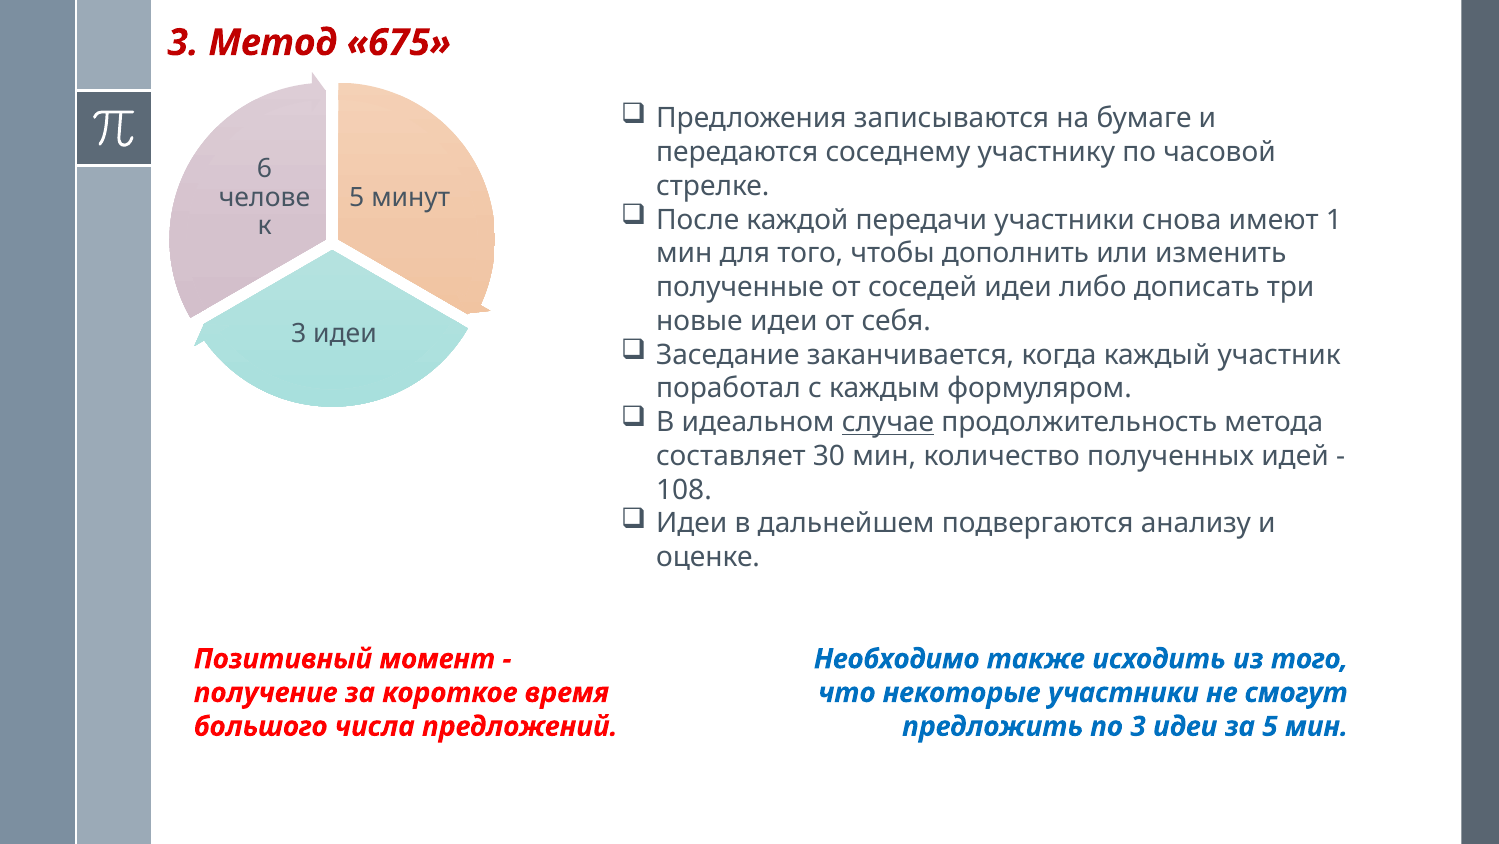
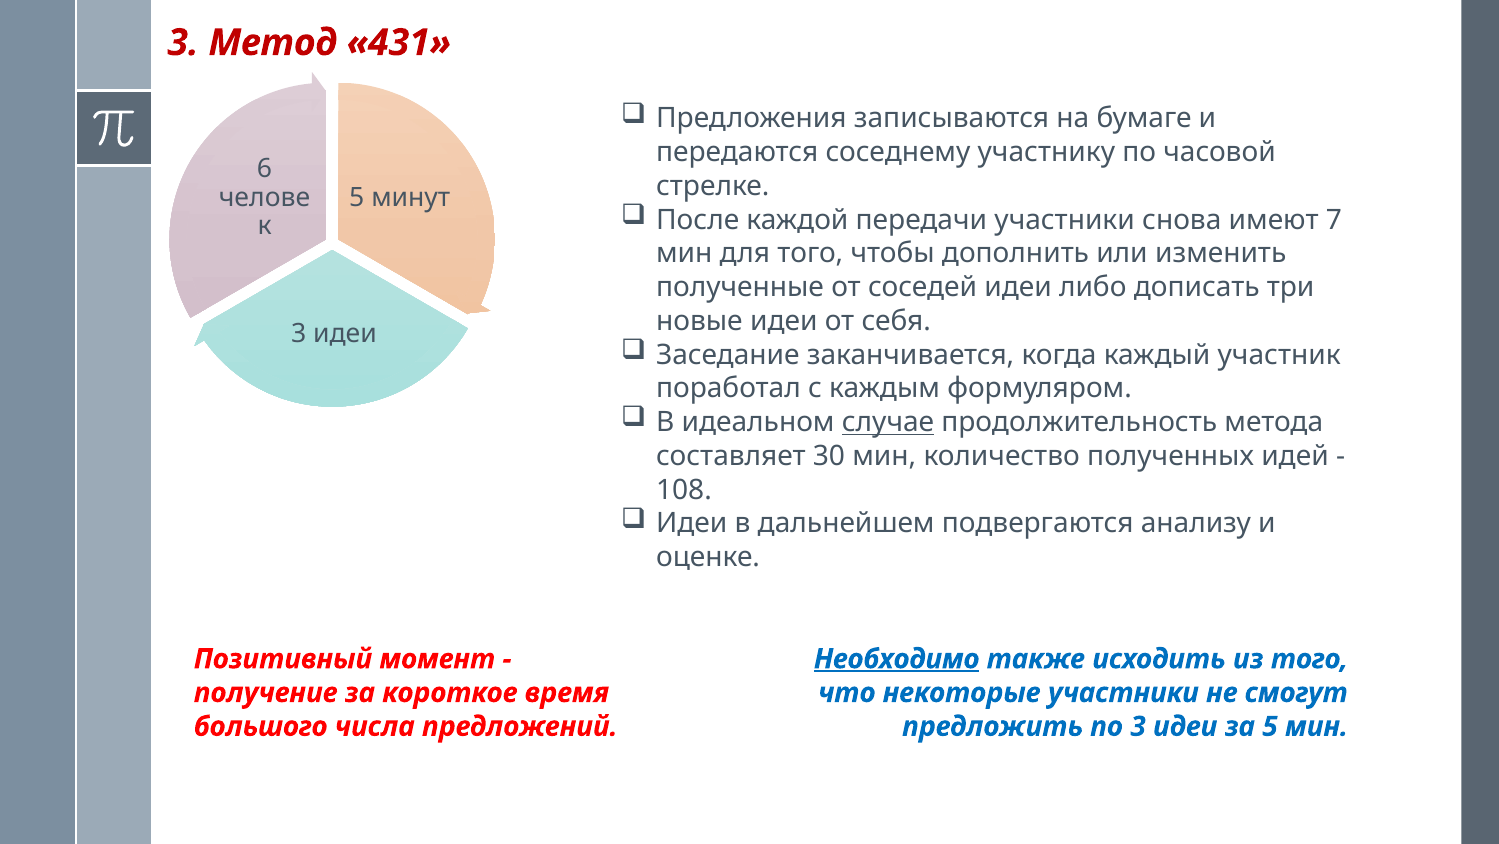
675: 675 -> 431
1: 1 -> 7
Необходимо underline: none -> present
